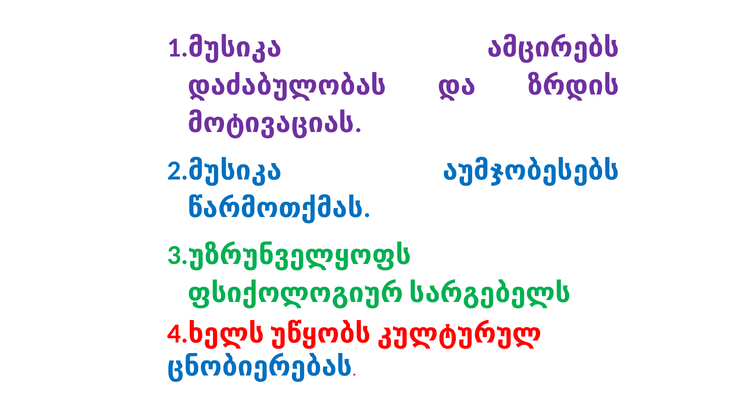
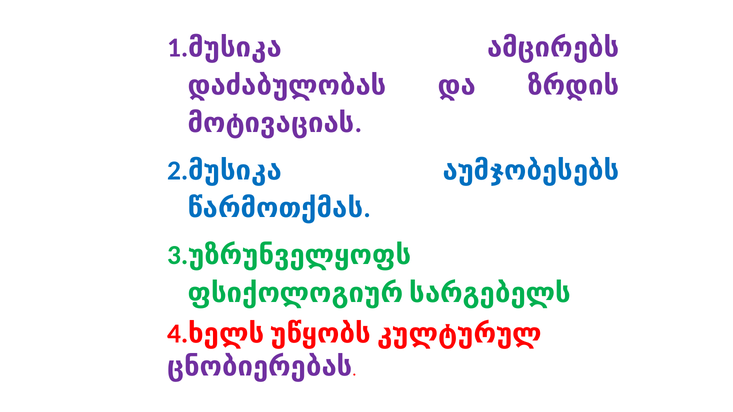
ცნობიერებას colour: blue -> purple
